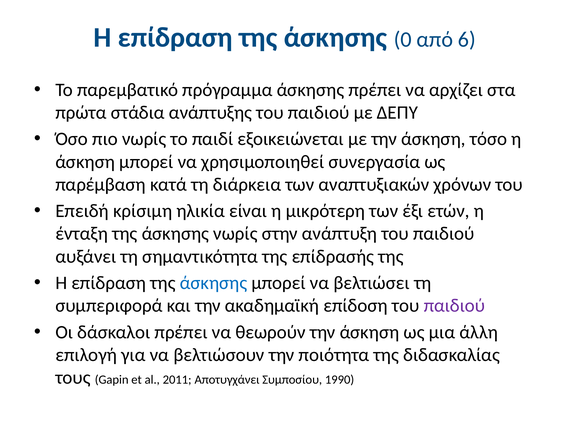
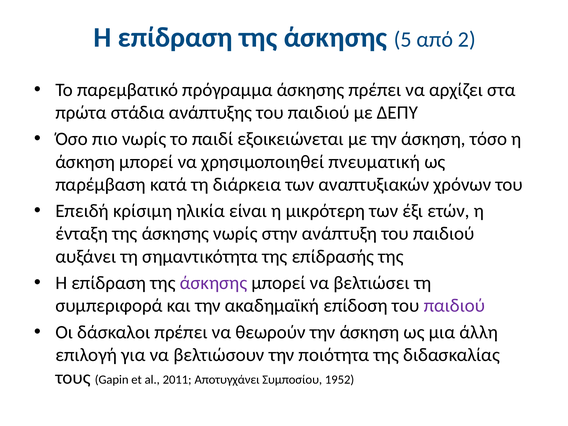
0: 0 -> 5
6: 6 -> 2
συνεργασία: συνεργασία -> πνευματική
άσκησης at (213, 283) colour: blue -> purple
1990: 1990 -> 1952
